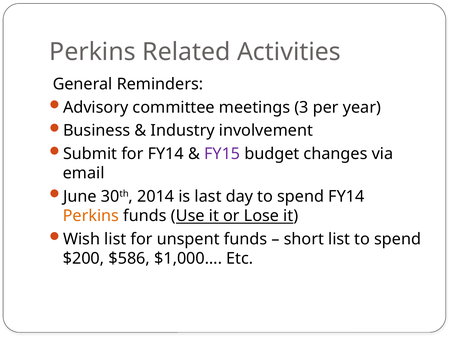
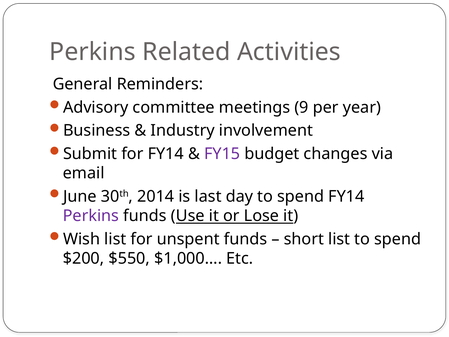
3: 3 -> 9
Perkins at (91, 216) colour: orange -> purple
$586: $586 -> $550
